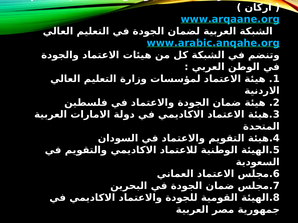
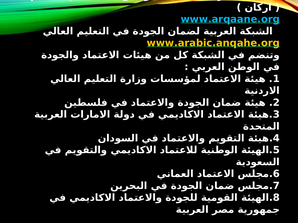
www.arabic.anqahe.org colour: light blue -> yellow
